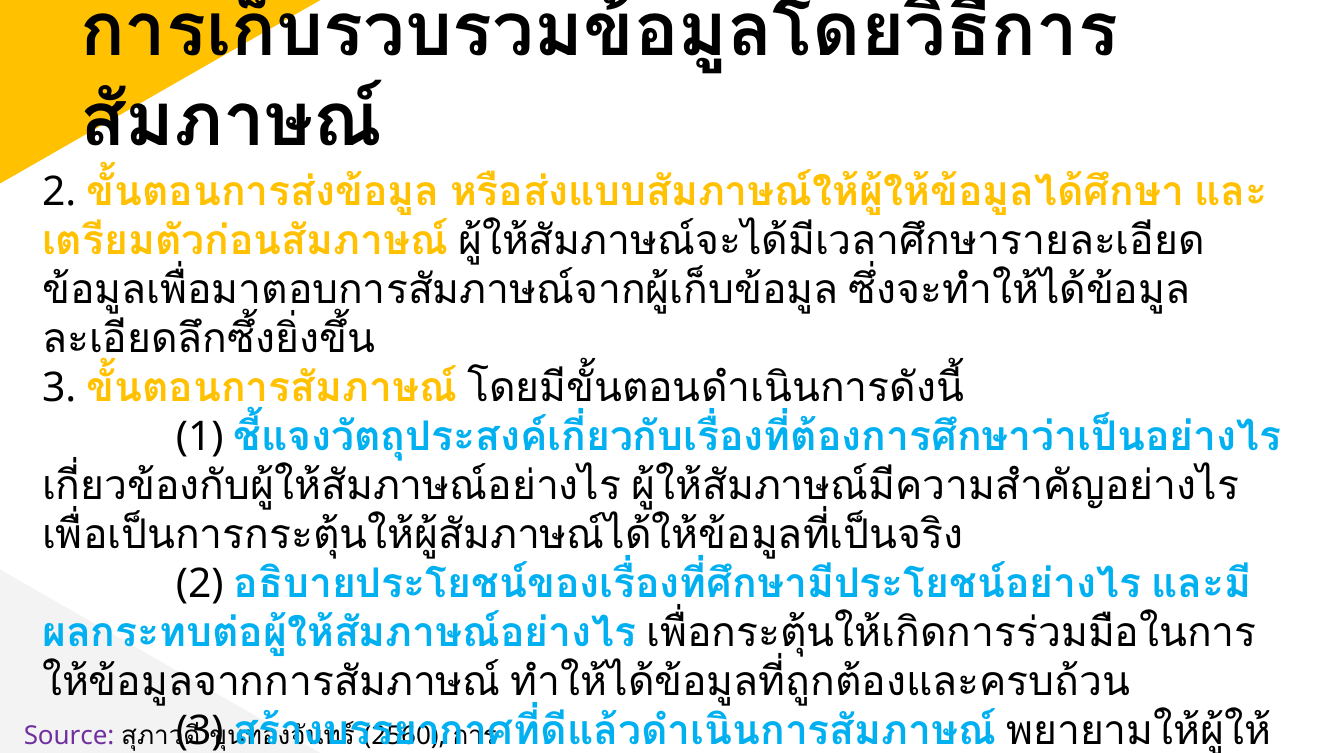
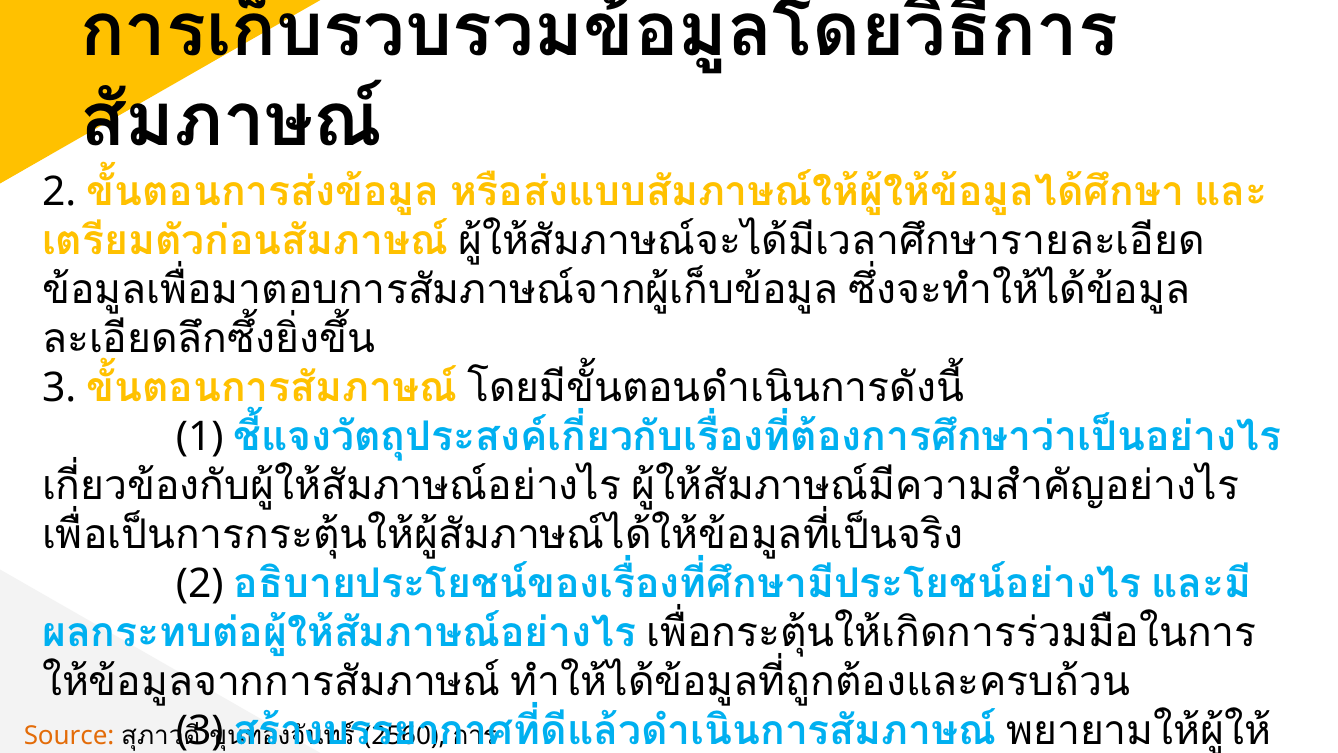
Source colour: purple -> orange
